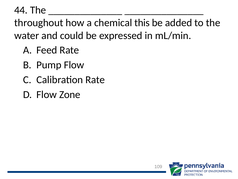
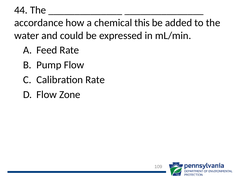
throughout: throughout -> accordance
